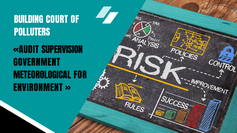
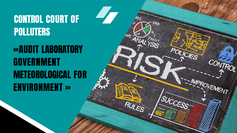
BUILDING: BUILDING -> CONTROL
SUPERVISION: SUPERVISION -> LABORATORY
